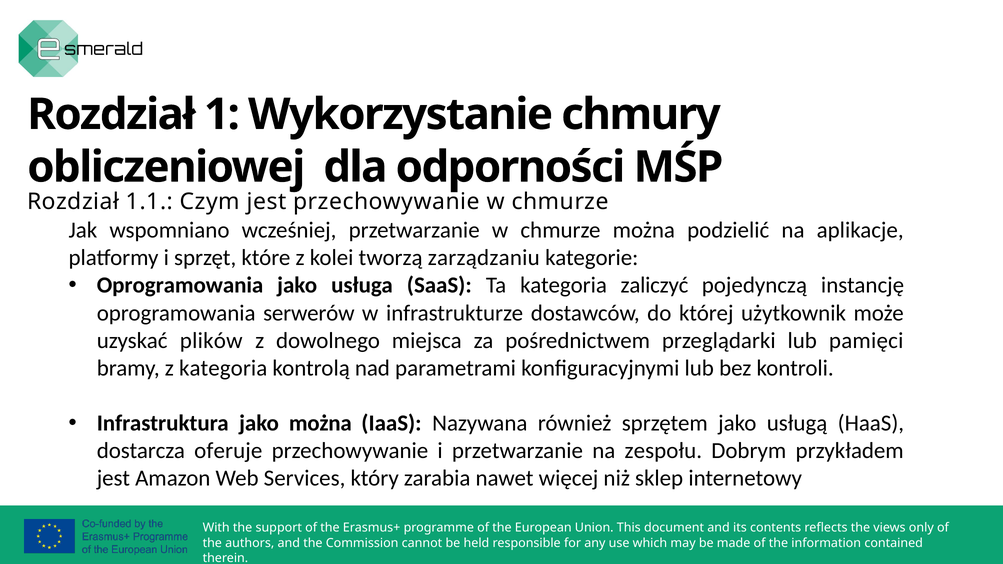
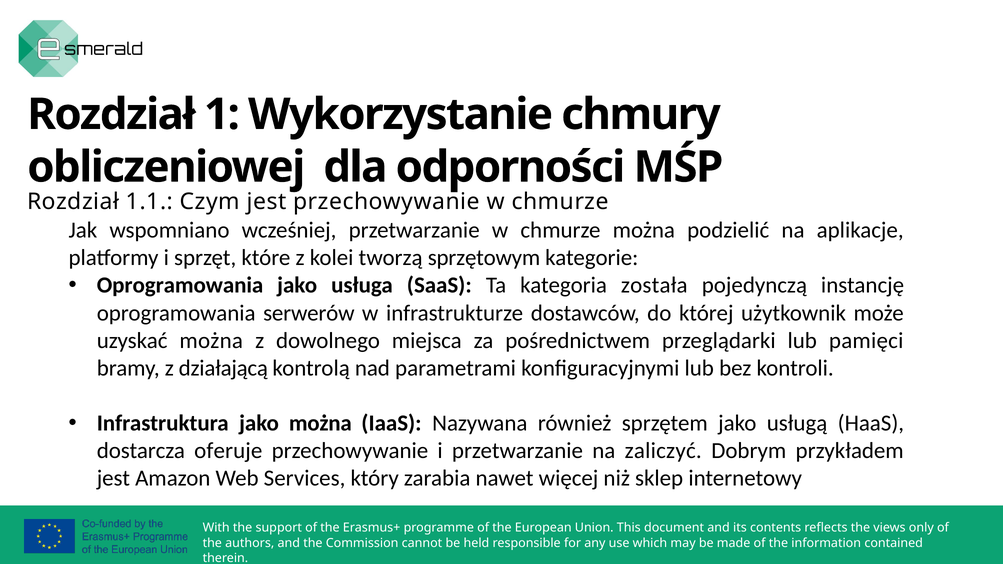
zarządzaniu: zarządzaniu -> sprzętowym
zaliczyć: zaliczyć -> została
uzyskać plików: plików -> można
z kategoria: kategoria -> działającą
zespołu: zespołu -> zaliczyć
